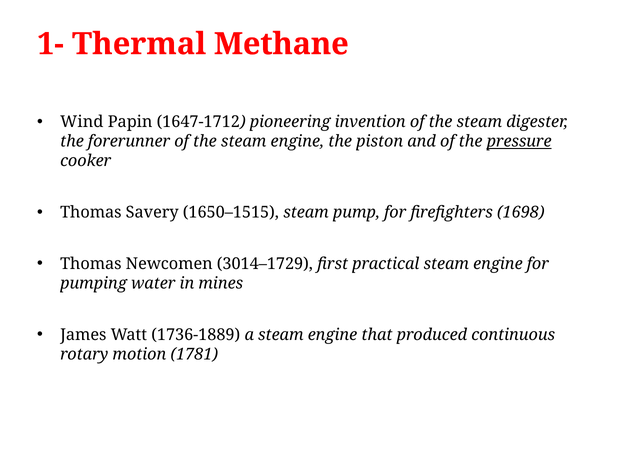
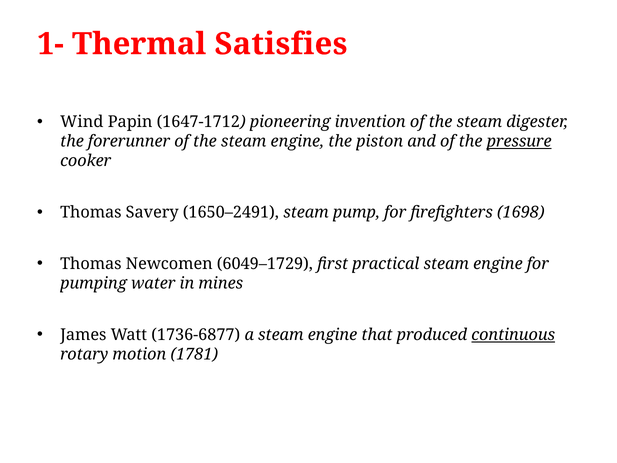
Methane: Methane -> Satisfies
1650–1515: 1650–1515 -> 1650–2491
3014–1729: 3014–1729 -> 6049–1729
1736-1889: 1736-1889 -> 1736-6877
continuous underline: none -> present
